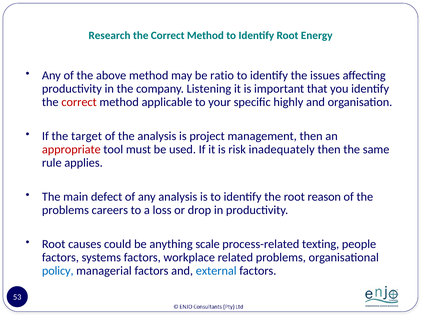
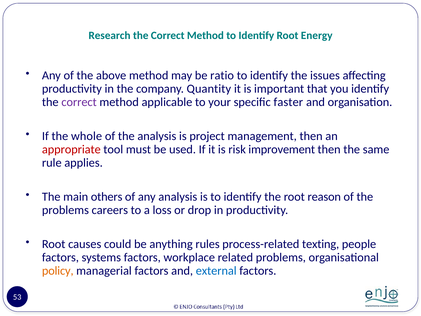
Listening: Listening -> Quantity
correct at (79, 102) colour: red -> purple
highly: highly -> faster
target: target -> whole
inadequately: inadequately -> improvement
defect: defect -> others
scale: scale -> rules
policy colour: blue -> orange
